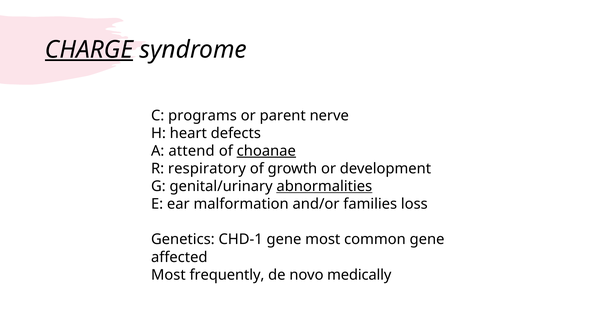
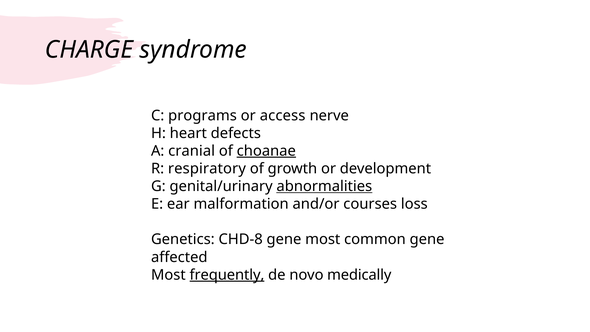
CHARGE underline: present -> none
parent: parent -> access
attend: attend -> cranial
families: families -> courses
CHD-1: CHD-1 -> CHD-8
frequently underline: none -> present
